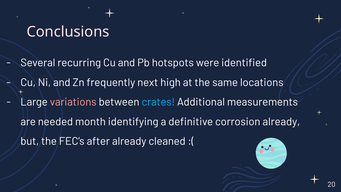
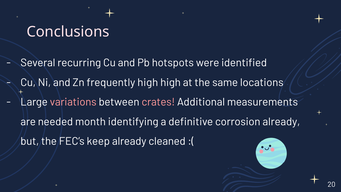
frequently next: next -> high
crates colour: light blue -> pink
after: after -> keep
